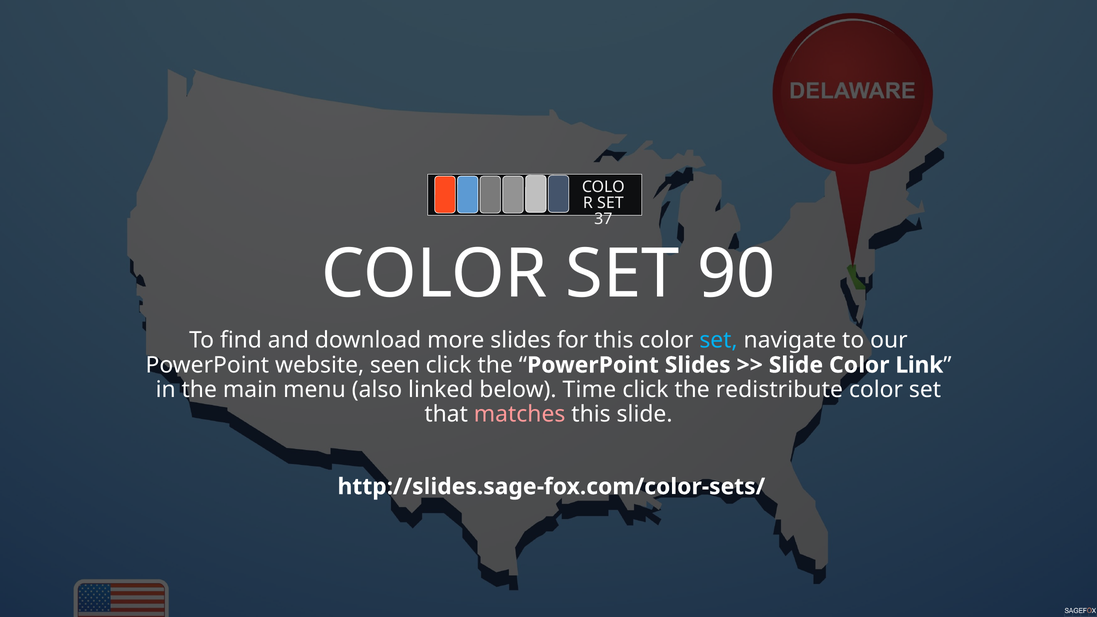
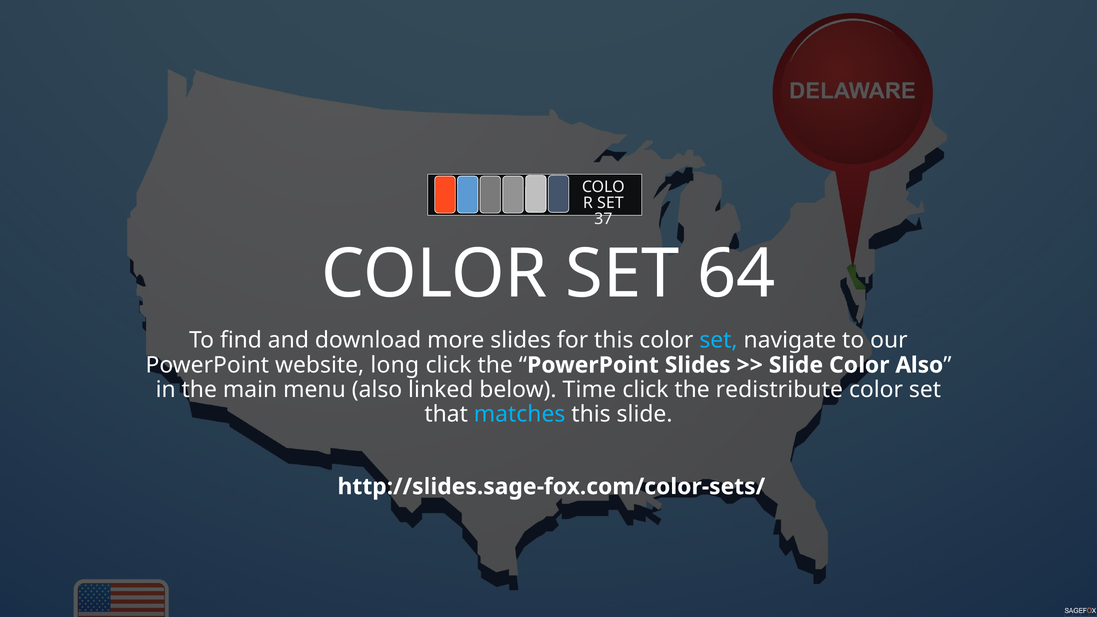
90: 90 -> 64
seen: seen -> long
Color Link: Link -> Also
matches colour: pink -> light blue
